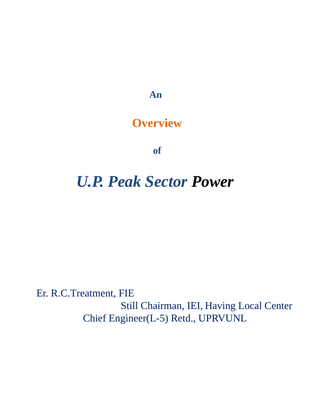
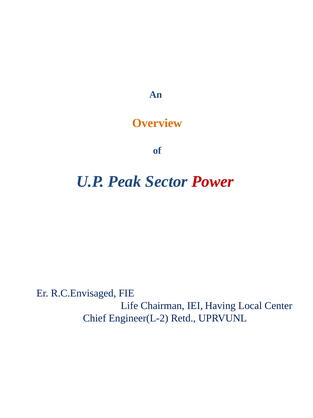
Power colour: black -> red
R.C.Treatment: R.C.Treatment -> R.C.Envisaged
Still: Still -> Life
Engineer(L-5: Engineer(L-5 -> Engineer(L-2
